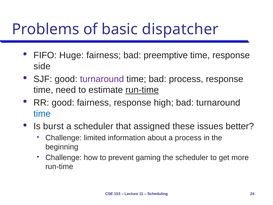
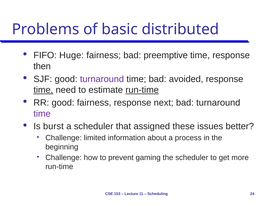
dispatcher: dispatcher -> distributed
side: side -> then
bad process: process -> avoided
time at (43, 90) underline: none -> present
high: high -> next
time at (42, 113) colour: blue -> purple
